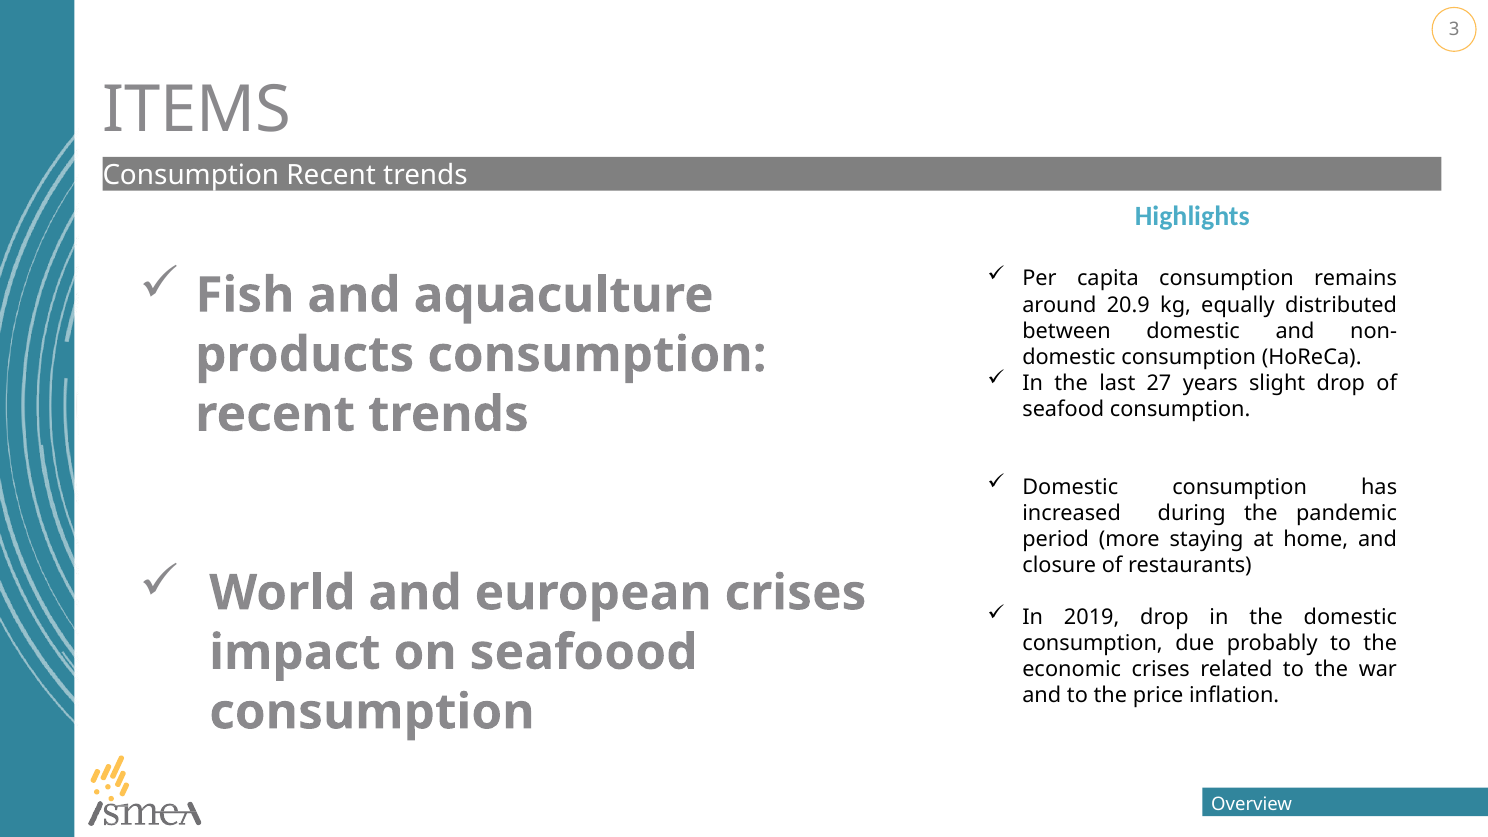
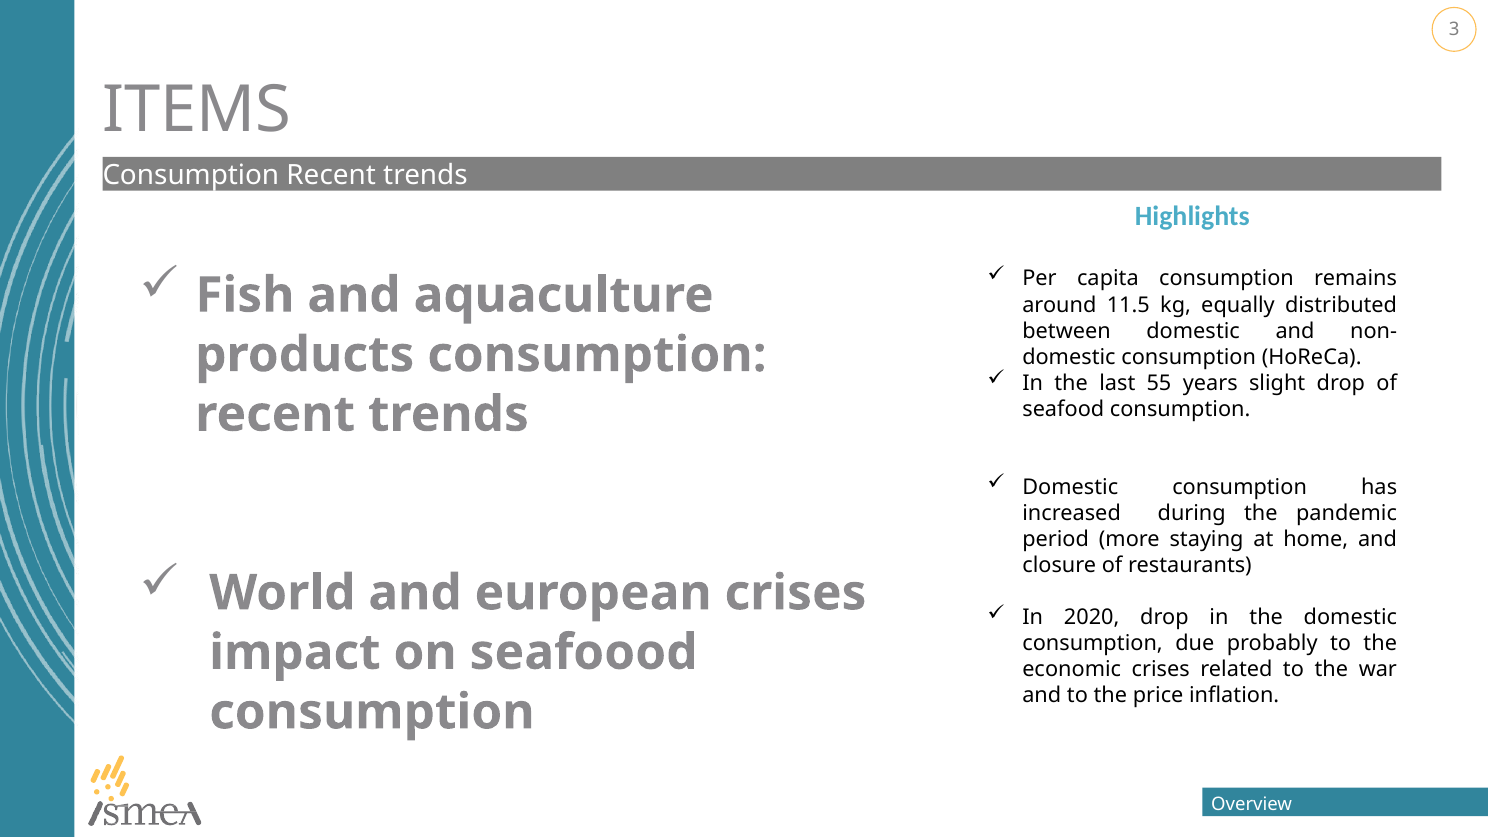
20.9: 20.9 -> 11.5
27: 27 -> 55
2019: 2019 -> 2020
